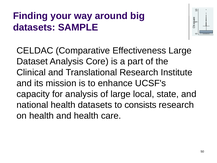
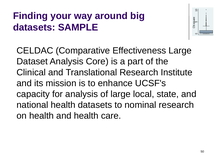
consists: consists -> nominal
